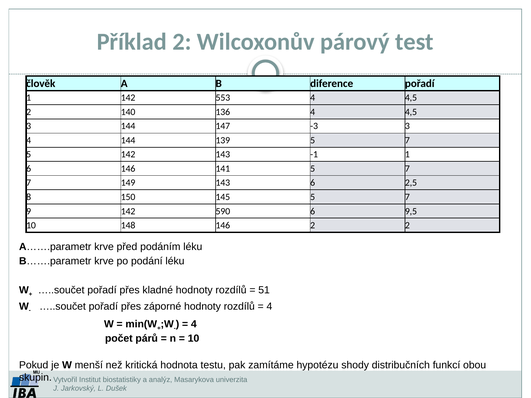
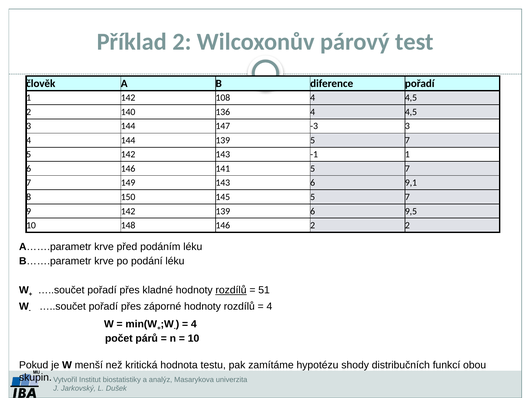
553: 553 -> 108
2,5: 2,5 -> 9,1
142 590: 590 -> 139
rozdílů at (231, 290) underline: none -> present
